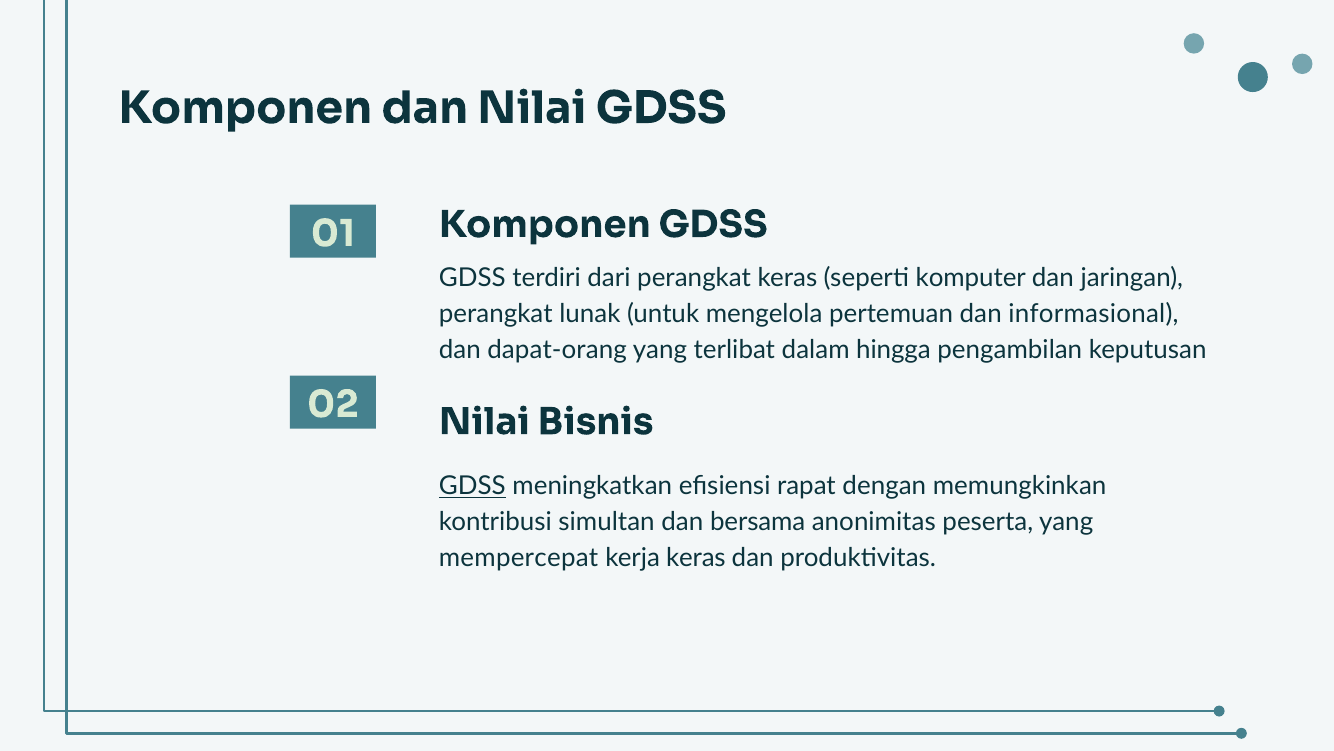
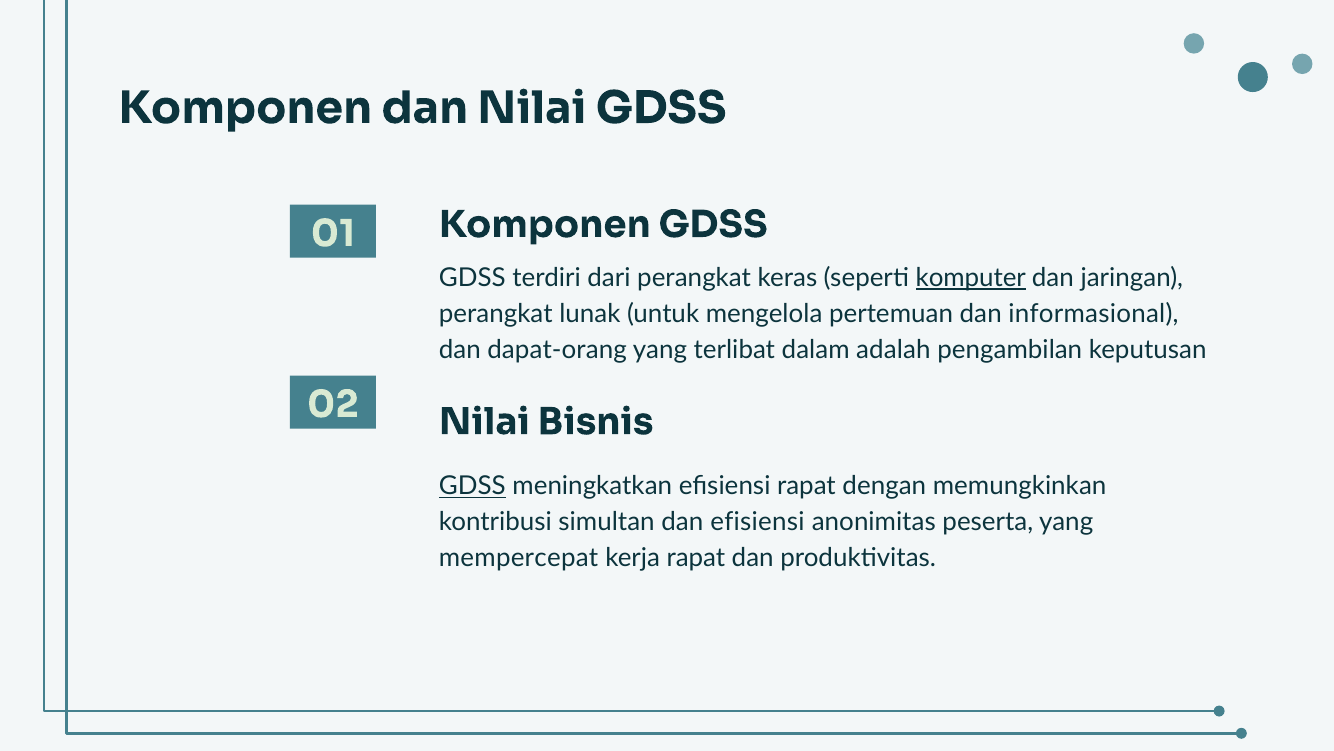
komputer underline: none -> present
hingga: hingga -> adalah
dan bersama: bersama -> efisiensi
kerja keras: keras -> rapat
